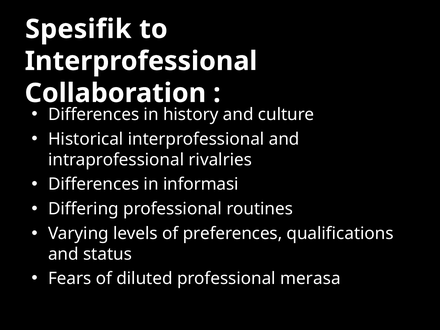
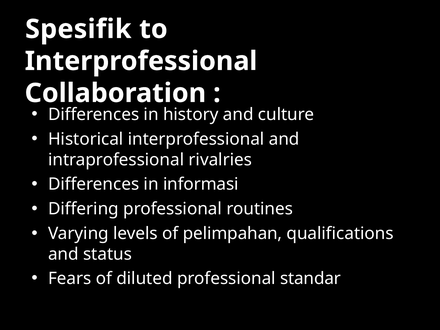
preferences: preferences -> pelimpahan
merasa: merasa -> standar
